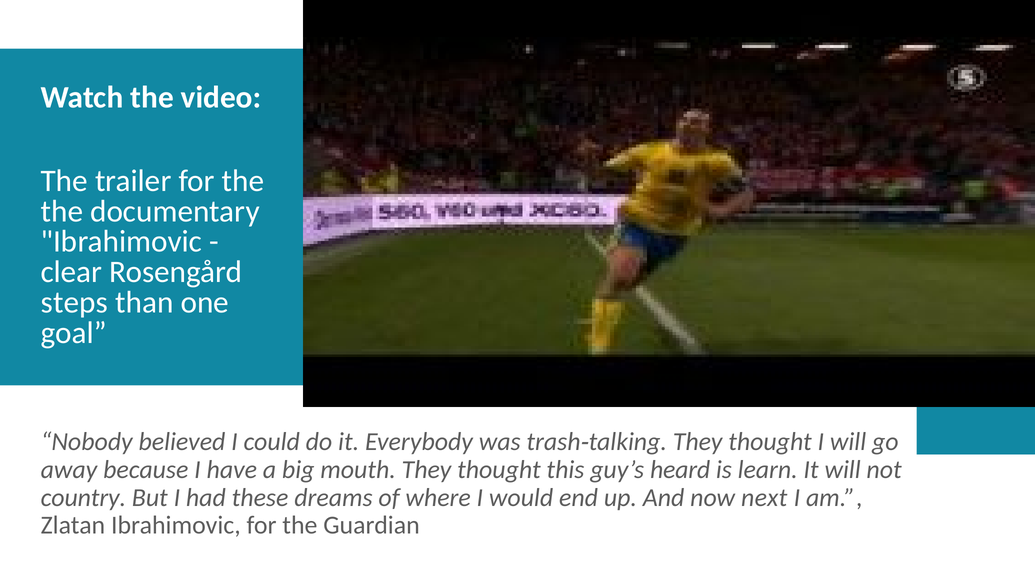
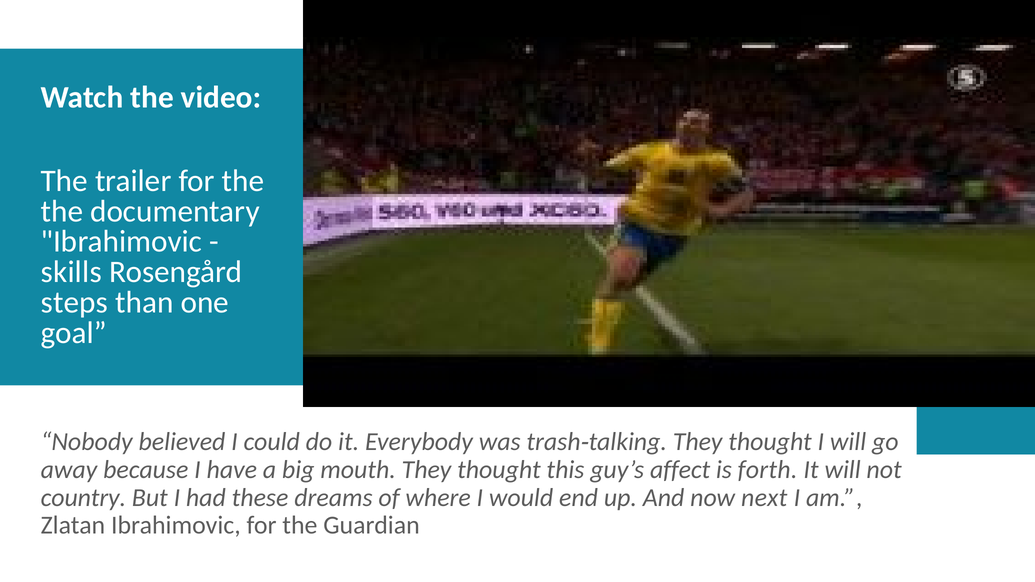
clear: clear -> skills
heard: heard -> affect
learn: learn -> forth
